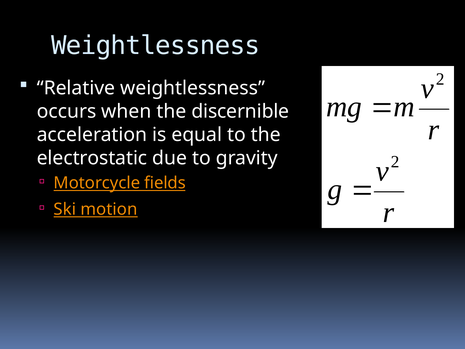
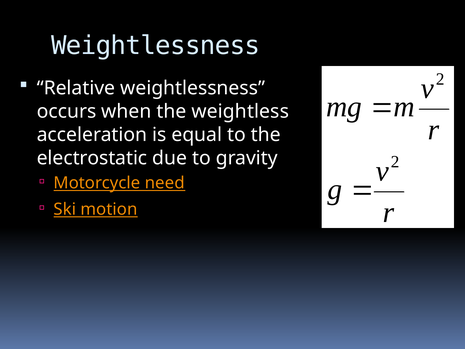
discernible: discernible -> weightless
fields: fields -> need
